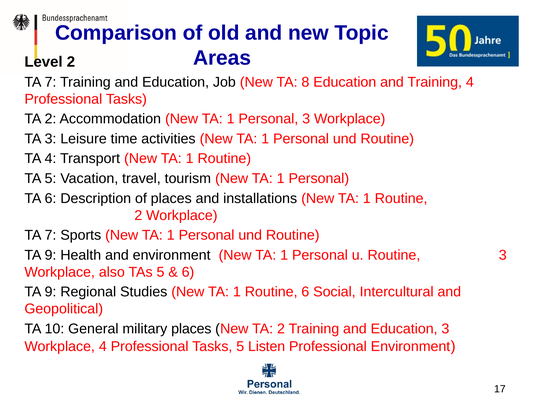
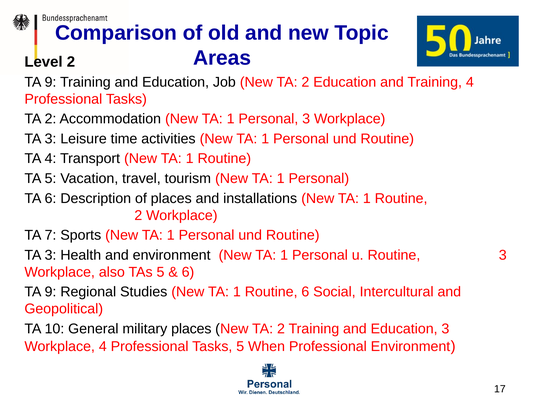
7 at (50, 82): 7 -> 9
Job New TA 8: 8 -> 2
9 at (50, 255): 9 -> 3
Listen: Listen -> When
